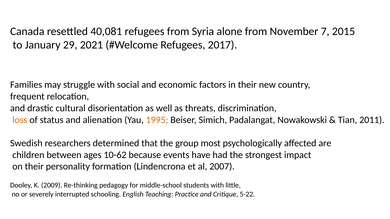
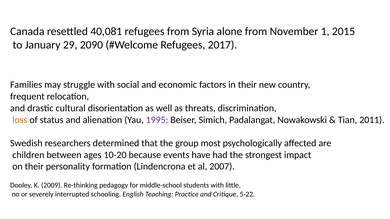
7: 7 -> 1
2021: 2021 -> 2090
1995 colour: orange -> purple
10-62: 10-62 -> 10-20
